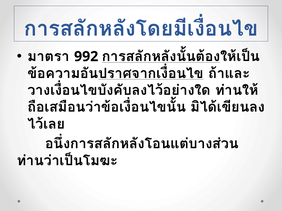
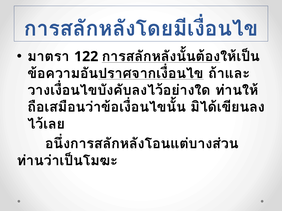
992: 992 -> 122
